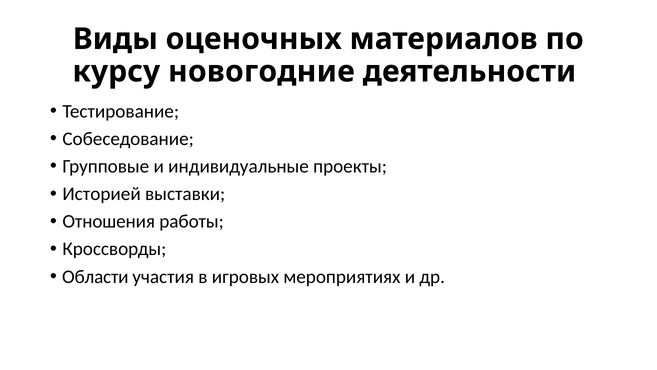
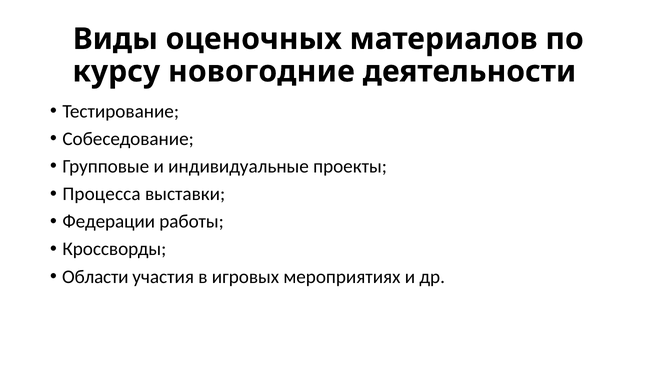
Историей: Историей -> Процесса
Отношения: Отношения -> Федерации
